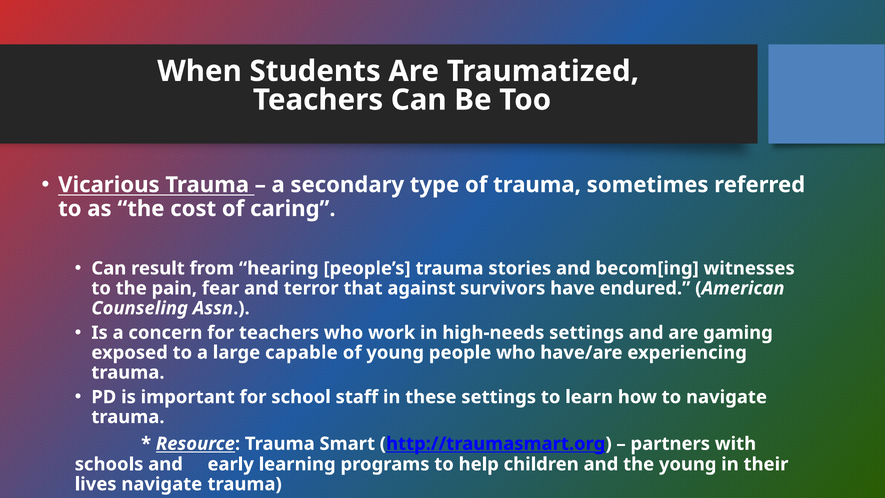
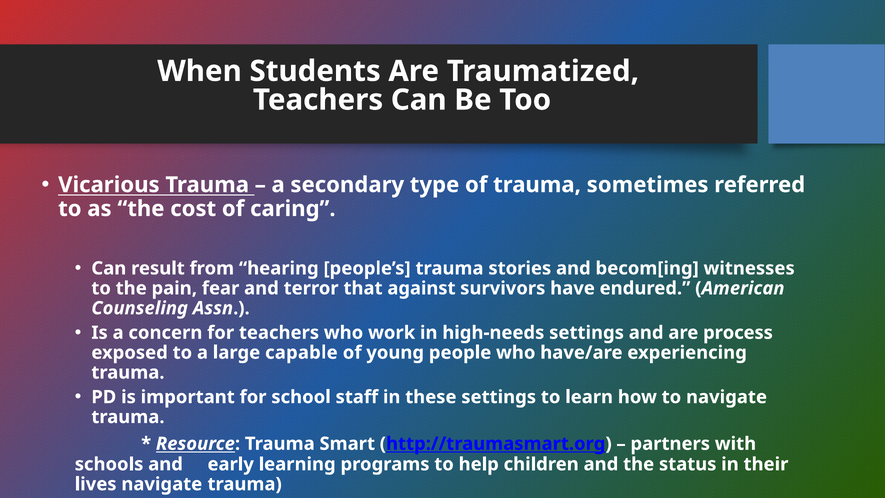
gaming: gaming -> process
the young: young -> status
